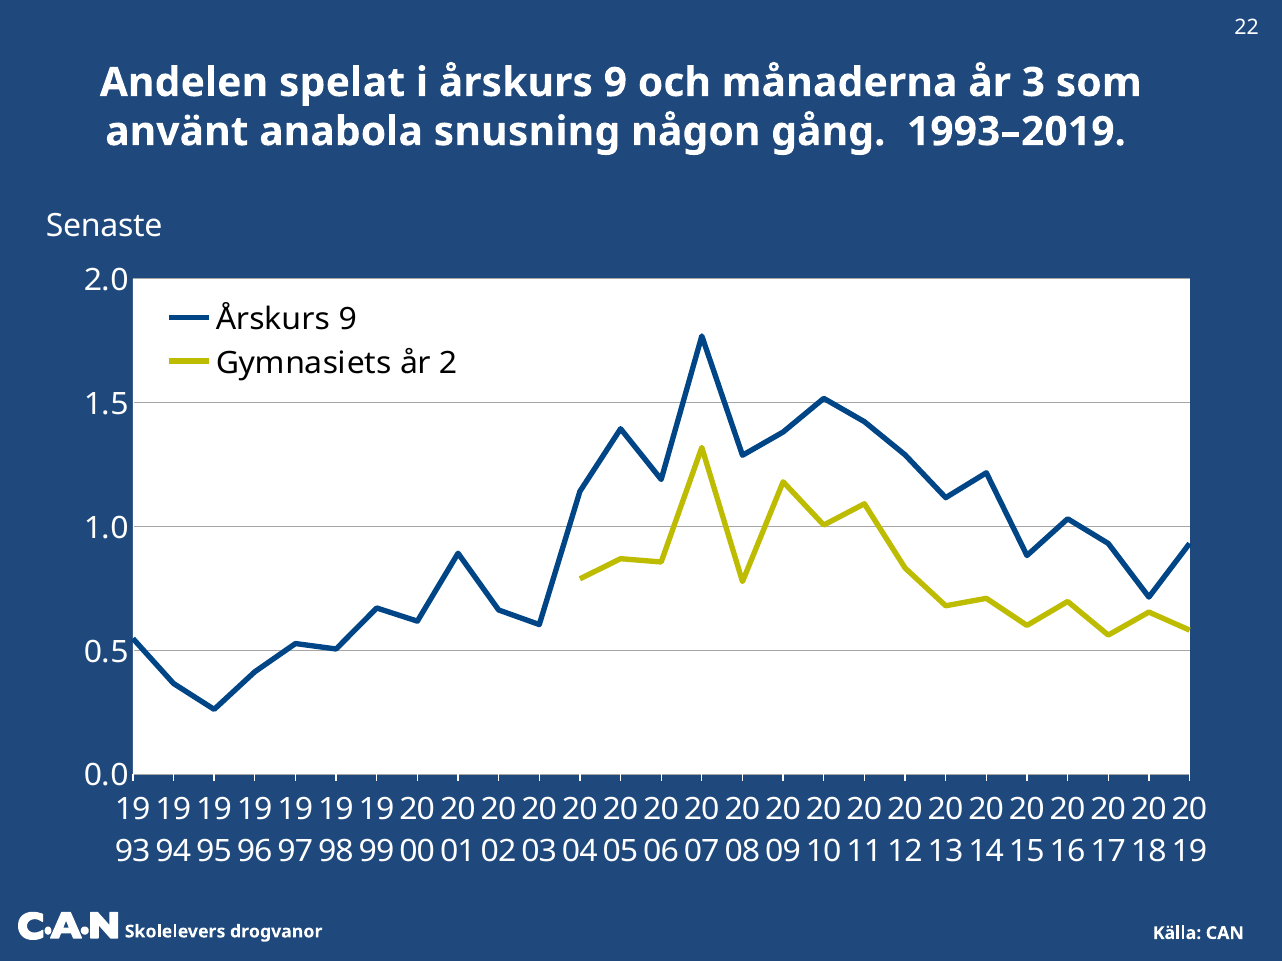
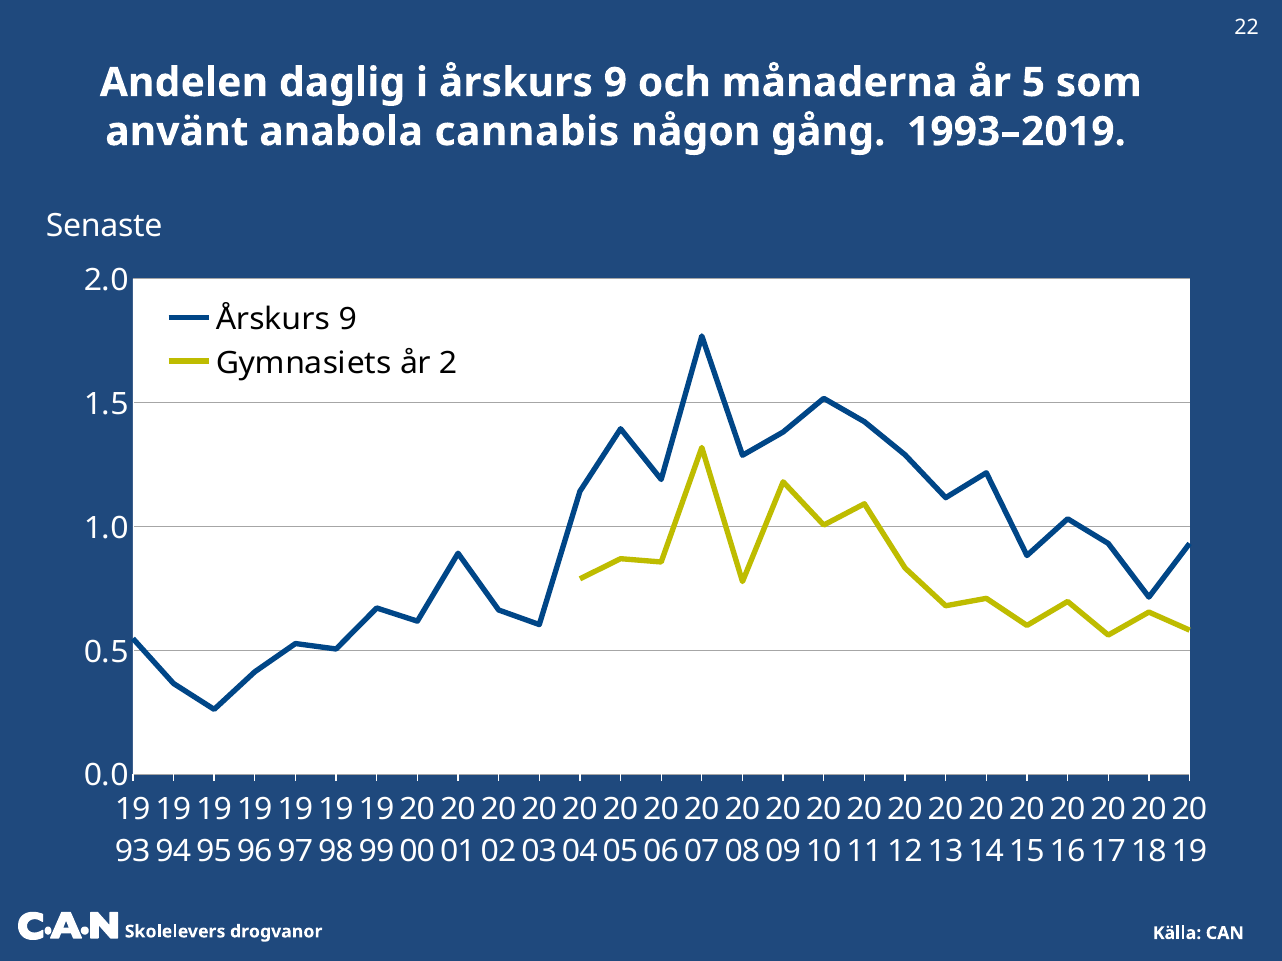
spelat: spelat -> daglig
3: 3 -> 5
snusning: snusning -> cannabis
